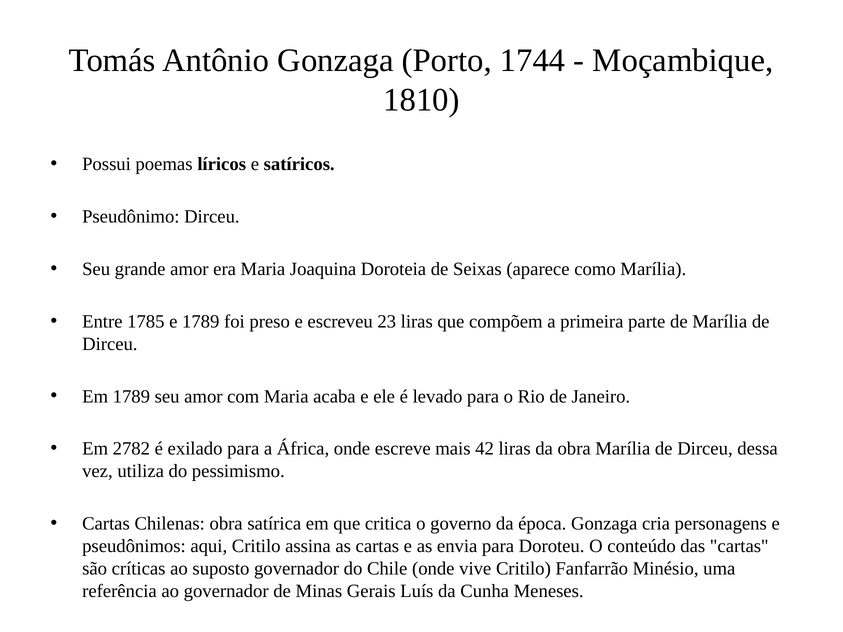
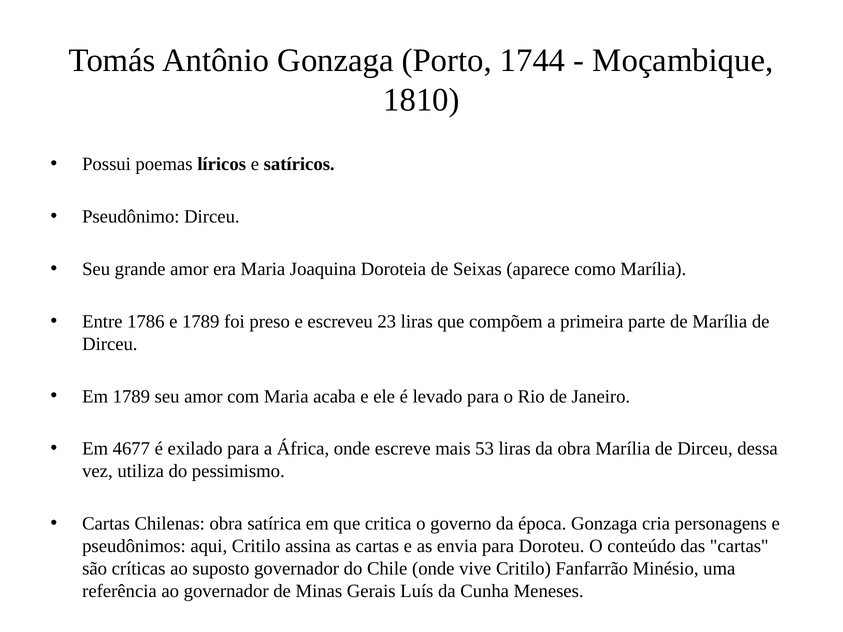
1785: 1785 -> 1786
2782: 2782 -> 4677
42: 42 -> 53
